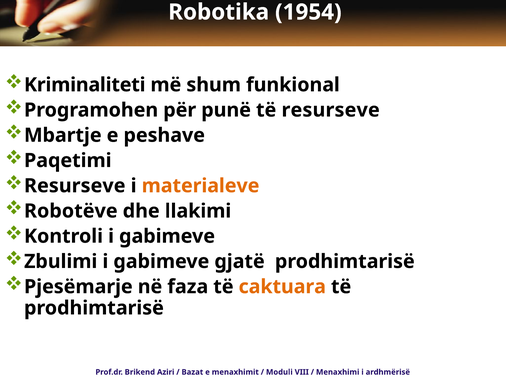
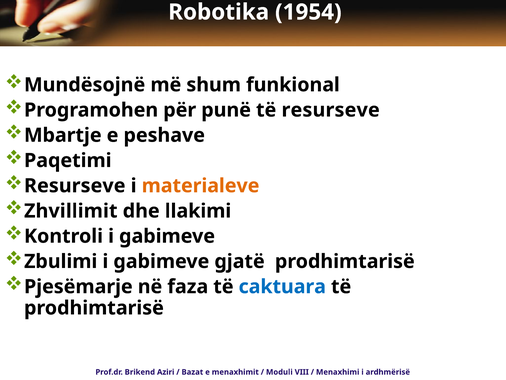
Kriminaliteti: Kriminaliteti -> Mundësojnë
Robotëve: Robotëve -> Zhvillimit
caktuara colour: orange -> blue
